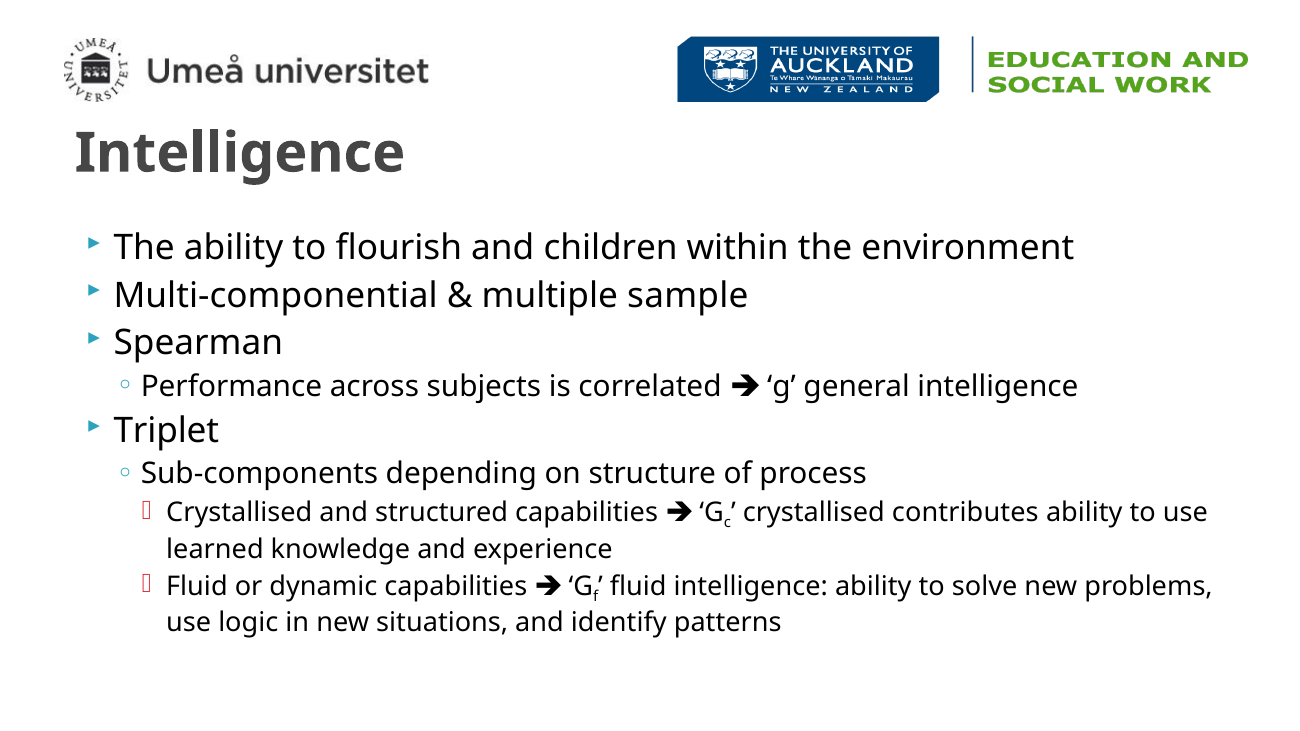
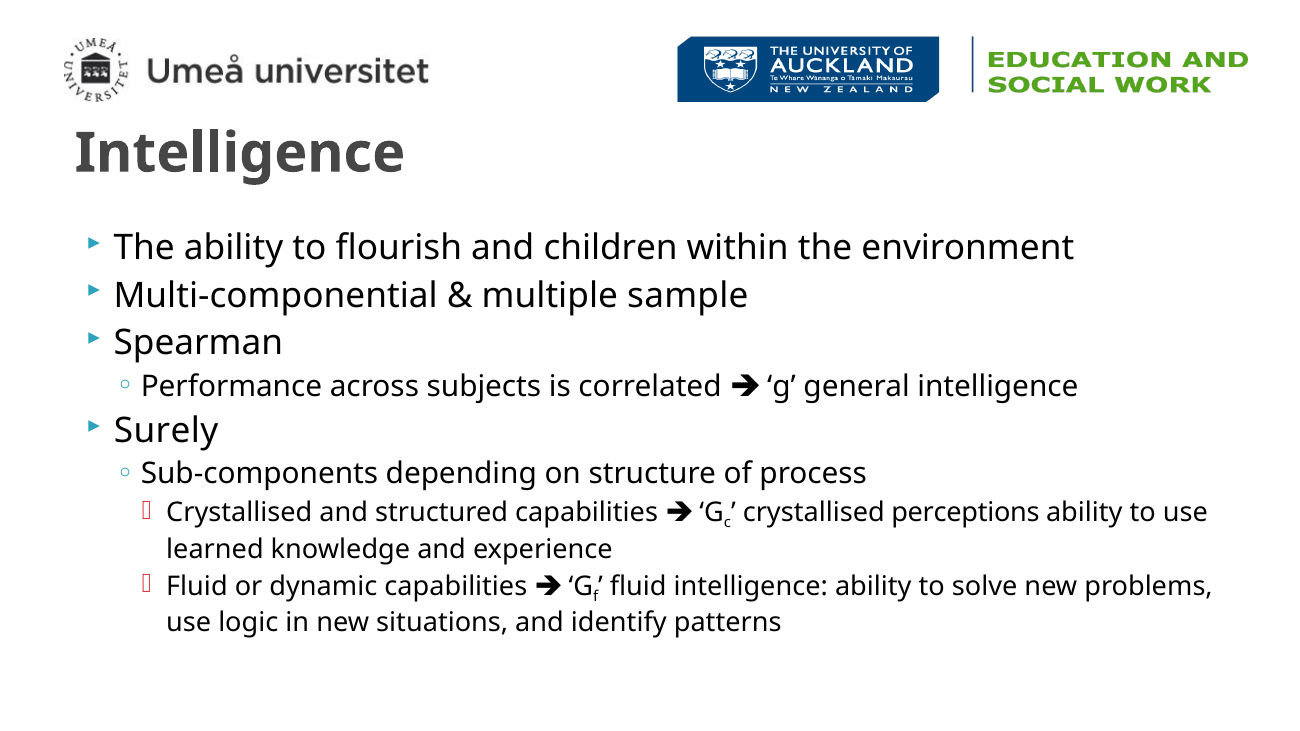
Triplet: Triplet -> Surely
contributes: contributes -> perceptions
